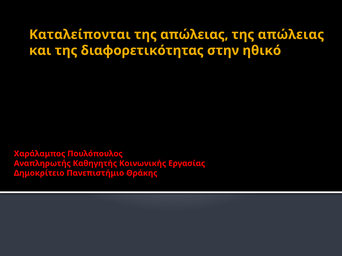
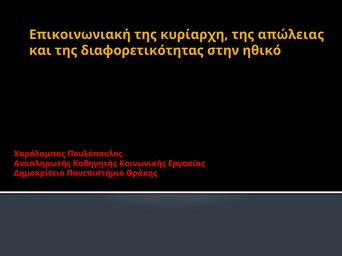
Καταλείπονται: Καταλείπονται -> Επικοινωνιακή
απώλειας at (194, 35): απώλειας -> κυρίαρχη
